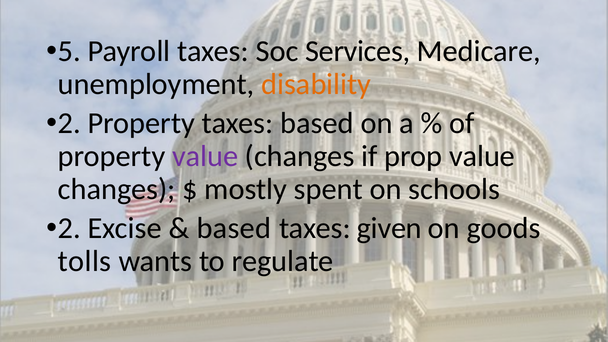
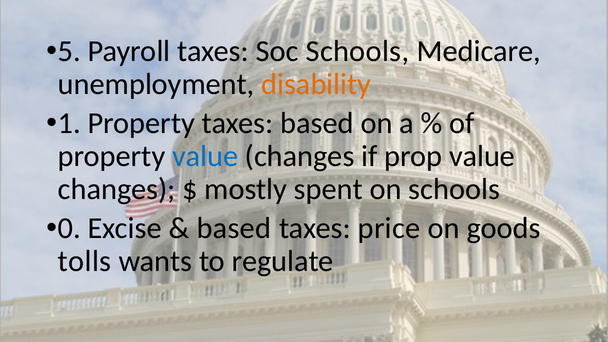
Soc Services: Services -> Schools
2 at (69, 123): 2 -> 1
value at (205, 156) colour: purple -> blue
2 at (69, 228): 2 -> 0
given: given -> price
